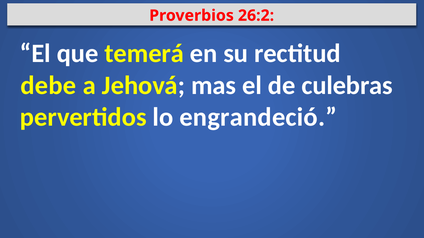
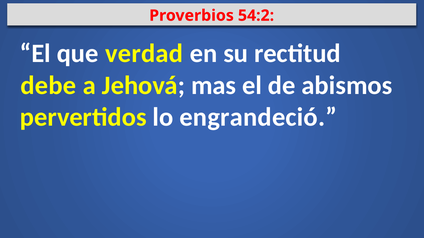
26:2: 26:2 -> 54:2
temerá: temerá -> verdad
culebras: culebras -> abismos
